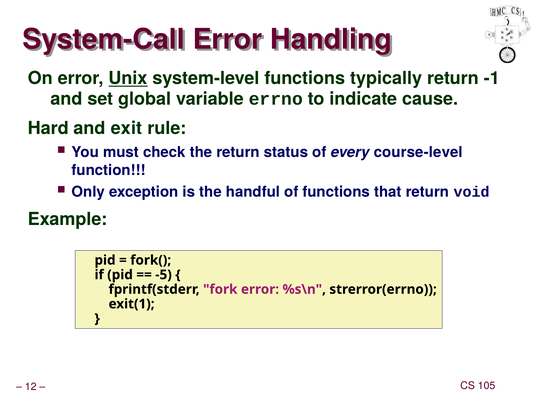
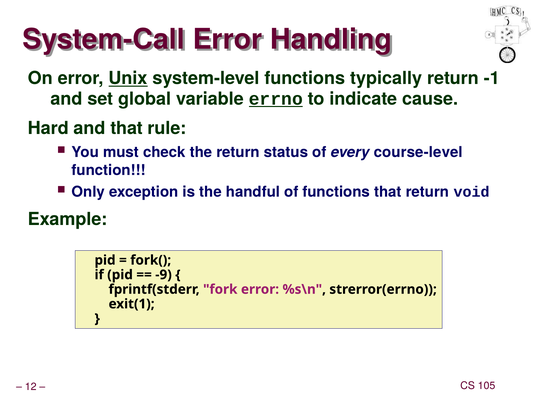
errno underline: none -> present
and exit: exit -> that
-5: -5 -> -9
